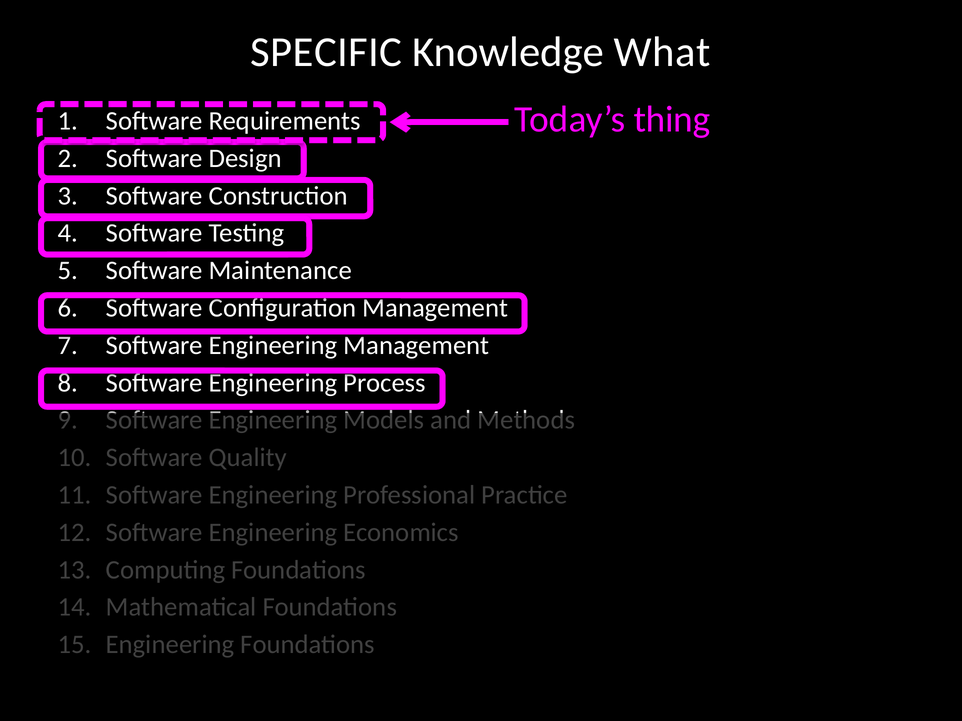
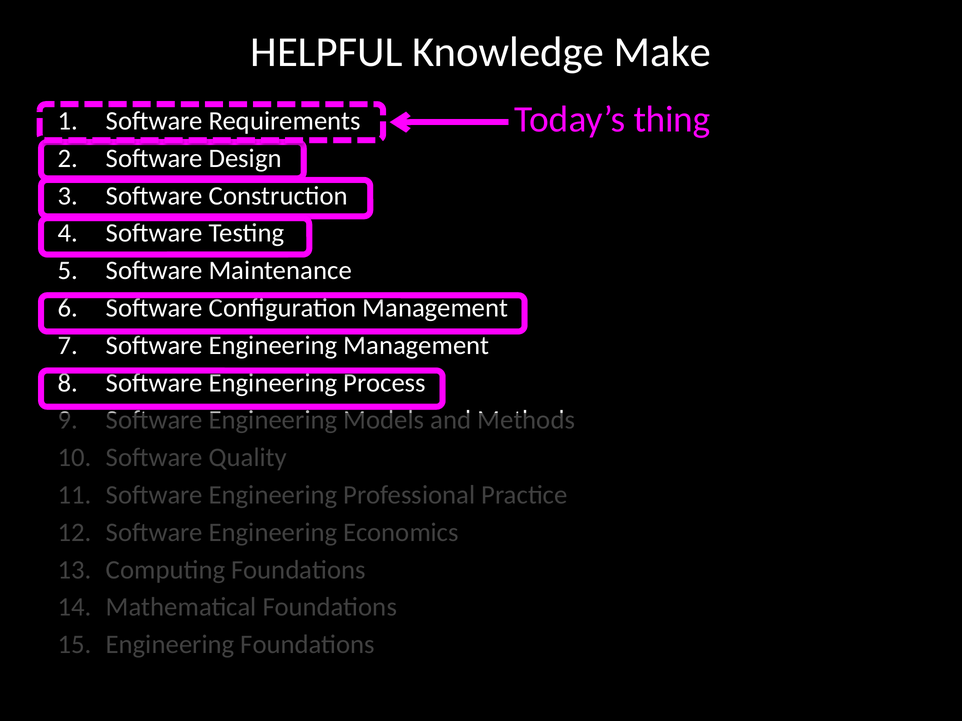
SPECIFIC: SPECIFIC -> HELPFUL
What: What -> Make
